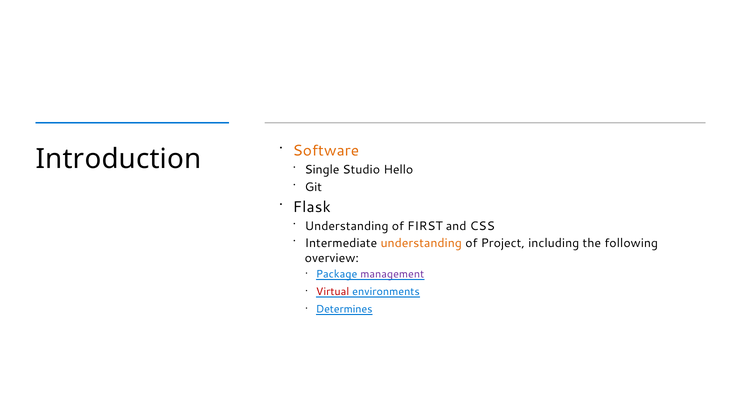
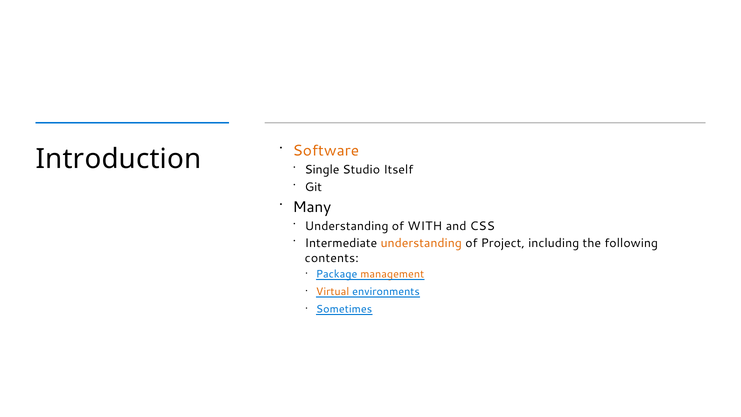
Hello: Hello -> Itself
Flask: Flask -> Many
FIRST: FIRST -> WITH
overview: overview -> contents
management colour: purple -> orange
Virtual colour: red -> orange
Determines: Determines -> Sometimes
